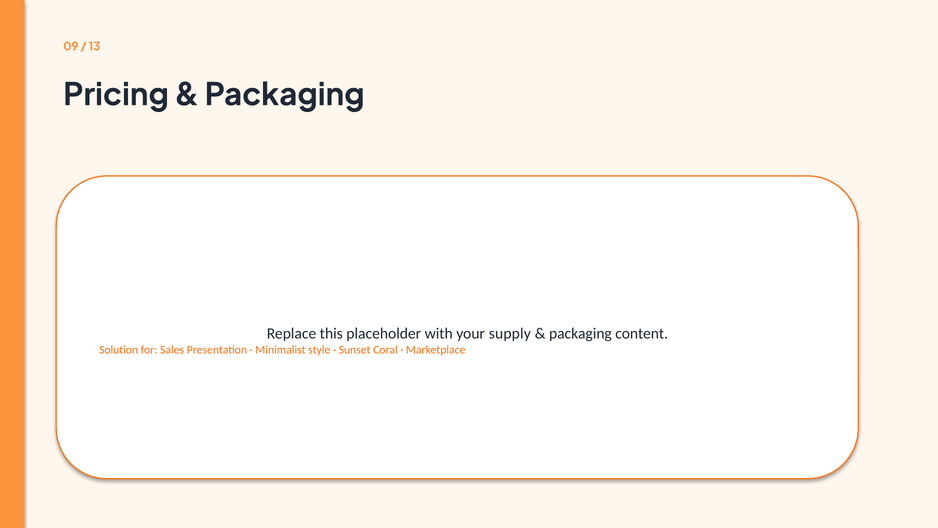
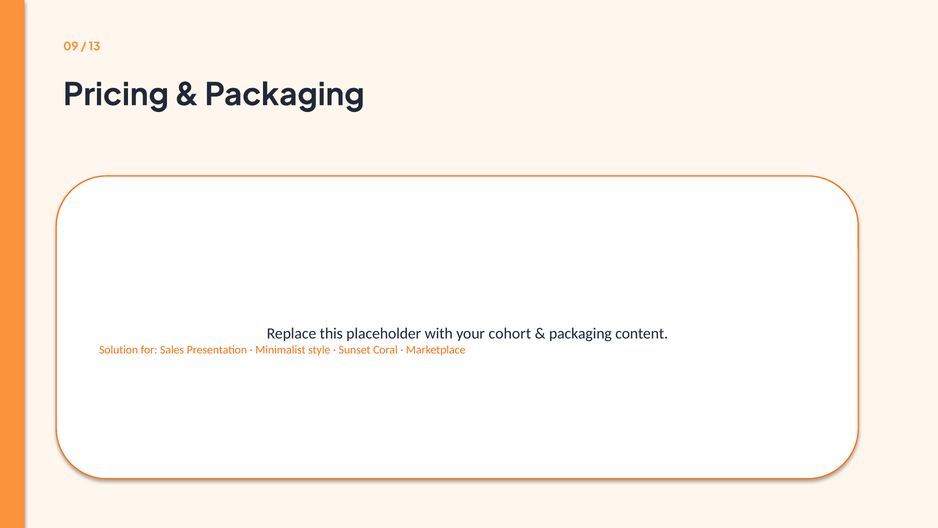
supply: supply -> cohort
